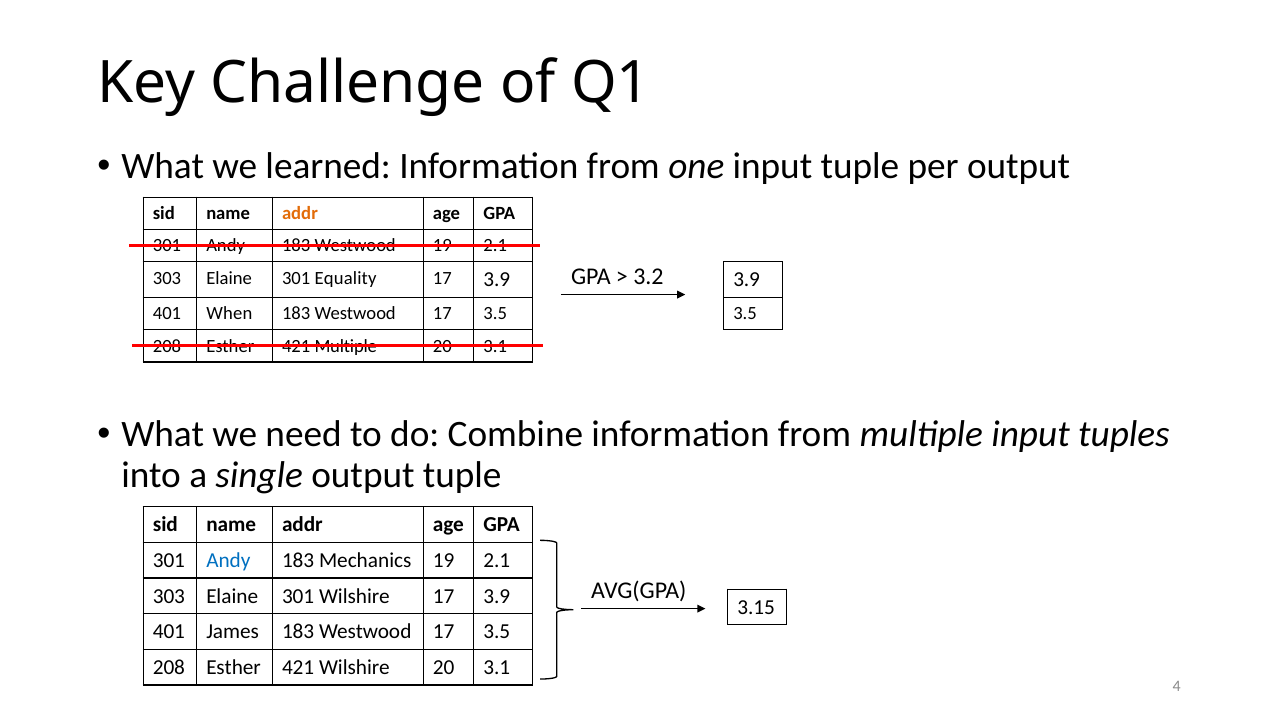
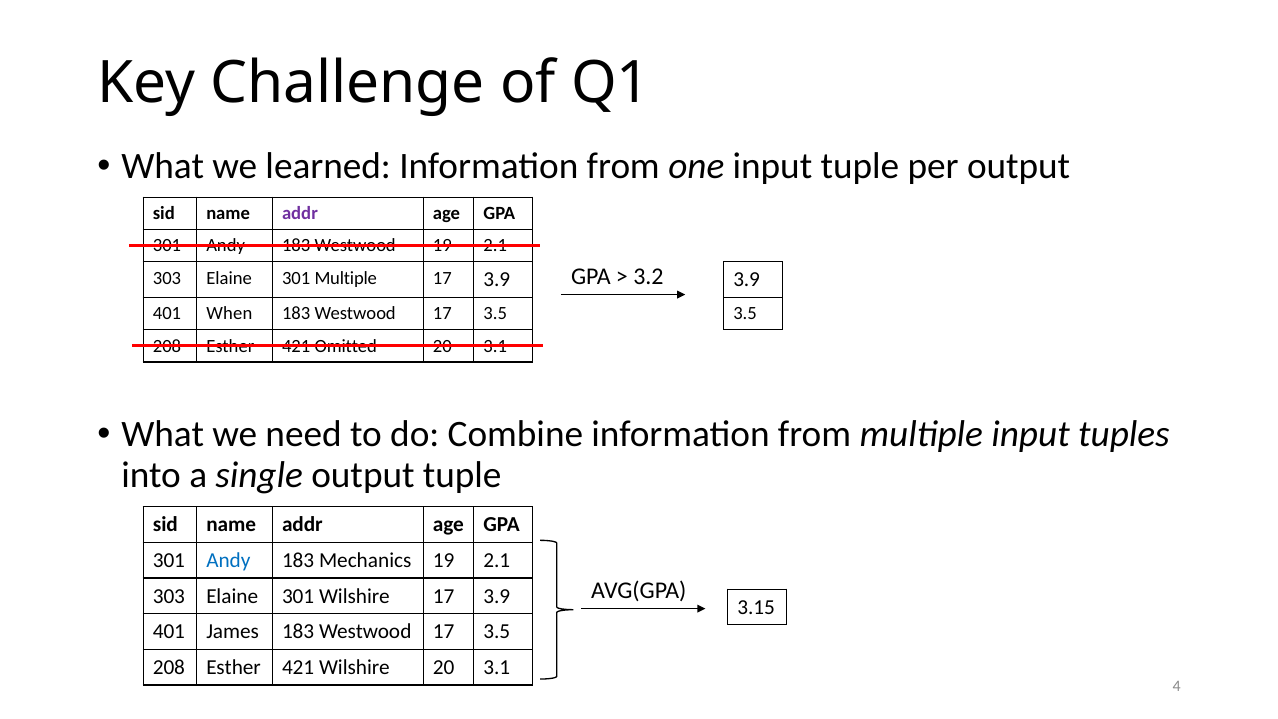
addr at (300, 213) colour: orange -> purple
301 Equality: Equality -> Multiple
421 Multiple: Multiple -> Omitted
